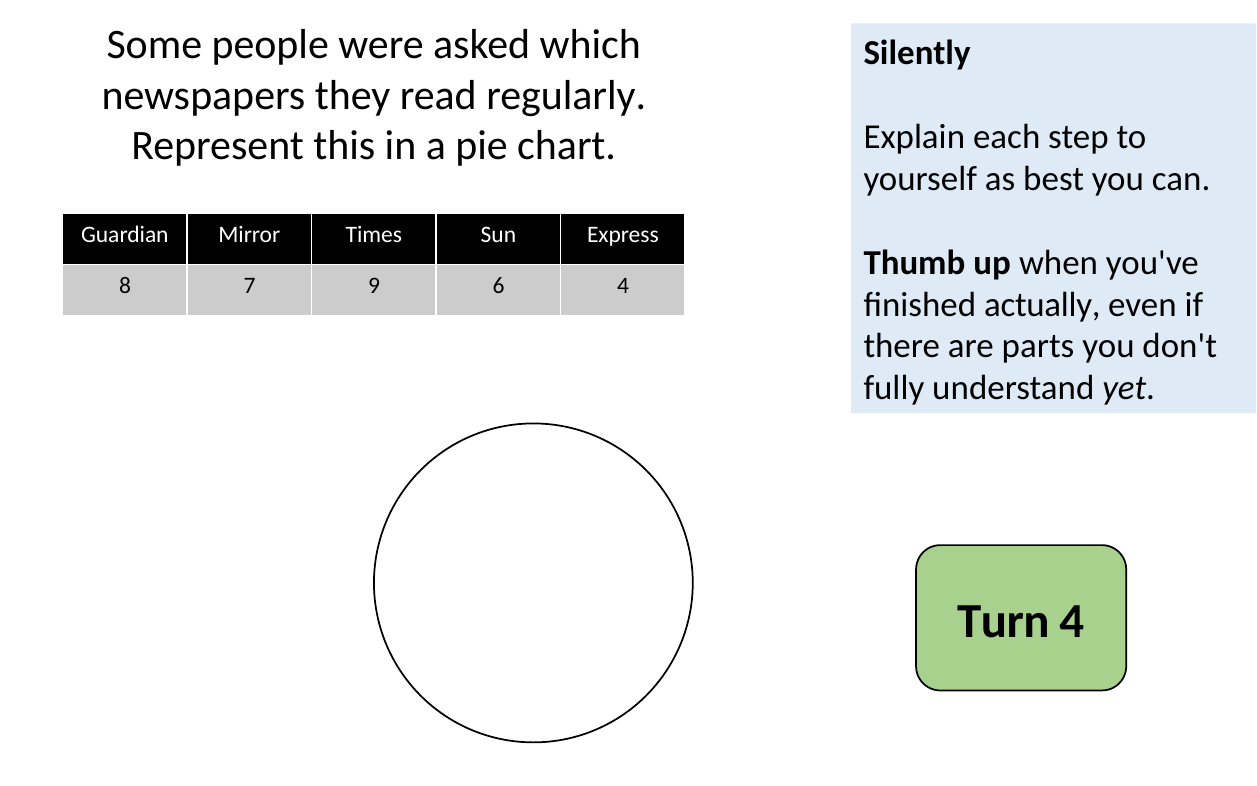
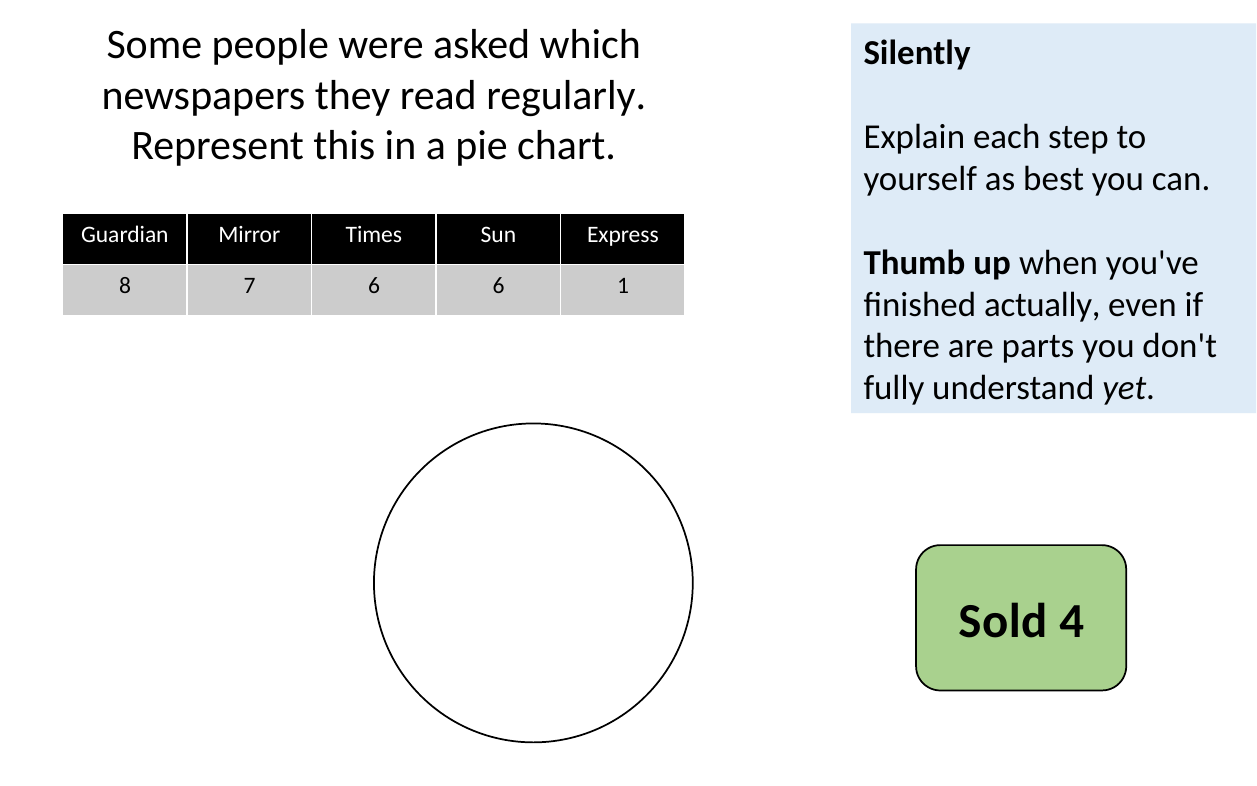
7 9: 9 -> 6
6 4: 4 -> 1
Turn: Turn -> Sold
